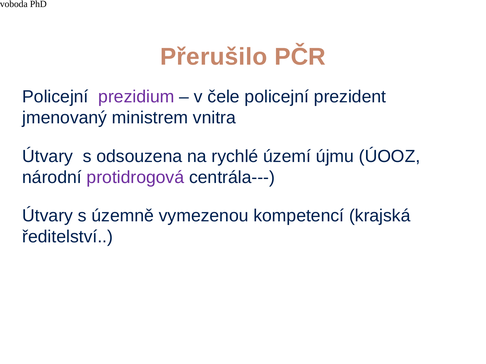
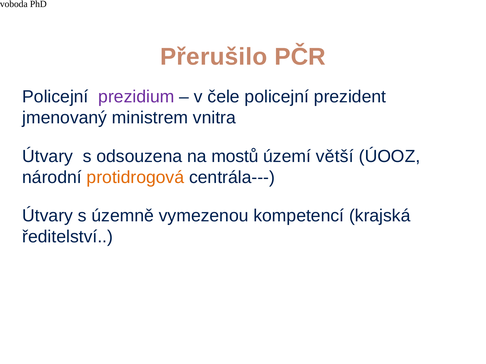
rychlé: rychlé -> mostů
újmu: újmu -> větší
protidrogová colour: purple -> orange
